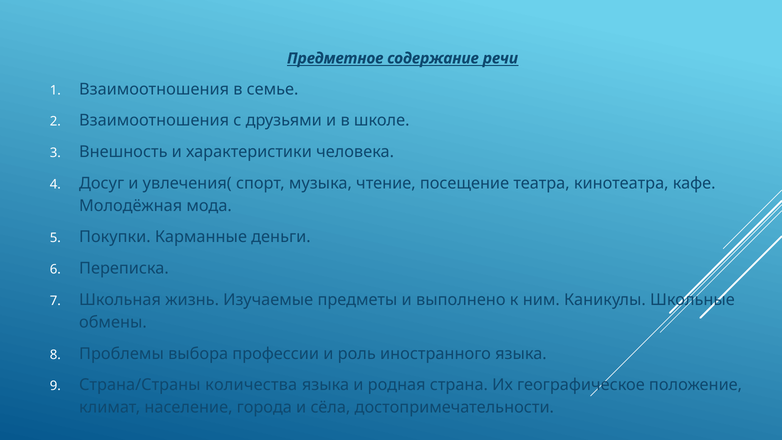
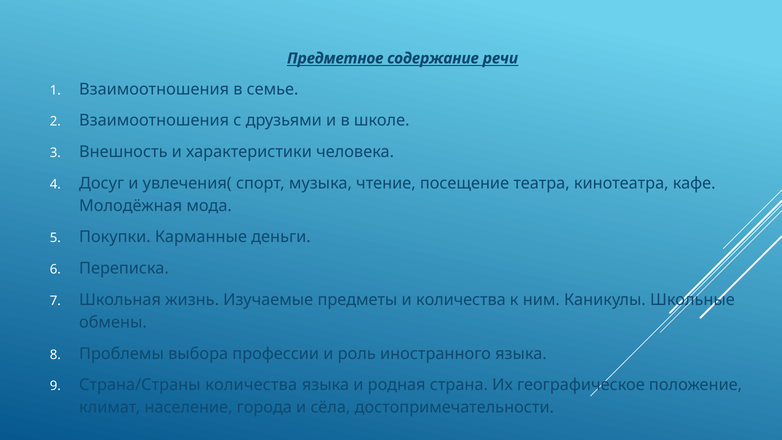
и выполнено: выполнено -> количества
